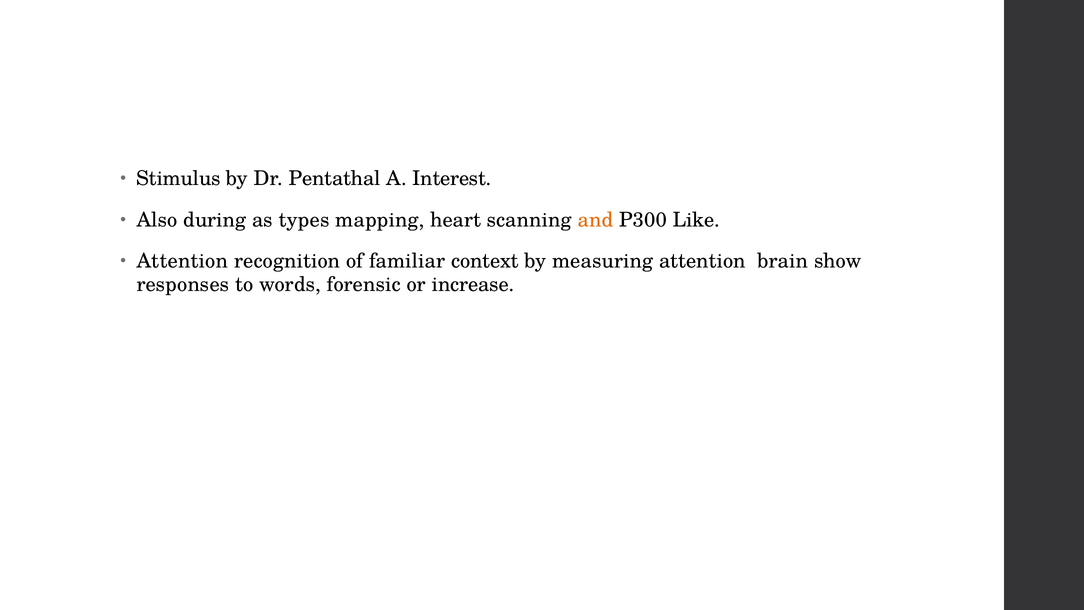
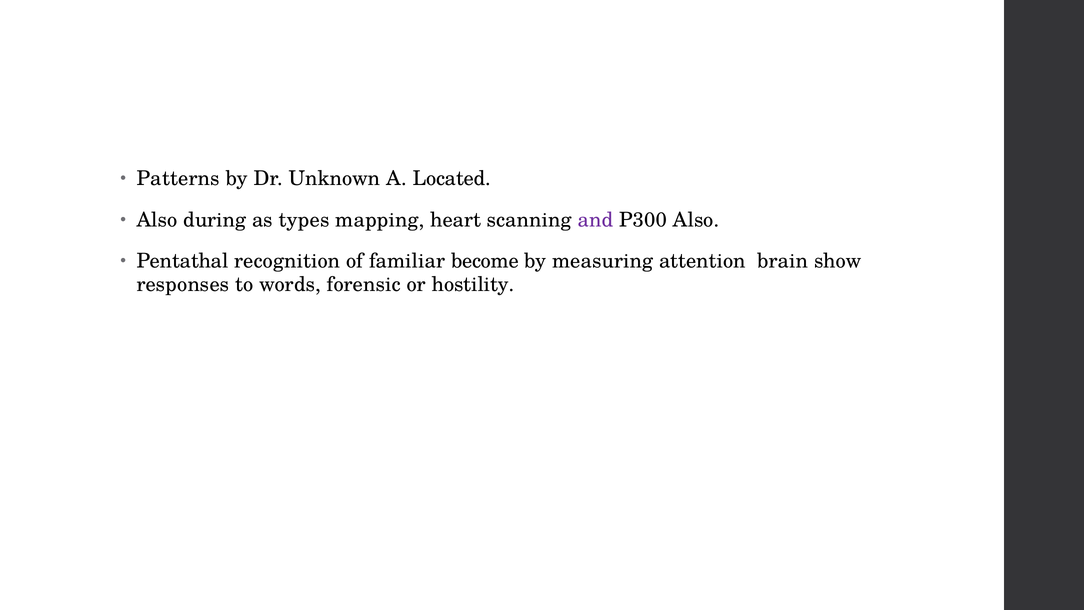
Stimulus: Stimulus -> Patterns
Pentathal: Pentathal -> Unknown
Interest: Interest -> Located
and colour: orange -> purple
P300 Like: Like -> Also
Attention at (182, 261): Attention -> Pentathal
context: context -> become
increase: increase -> hostility
